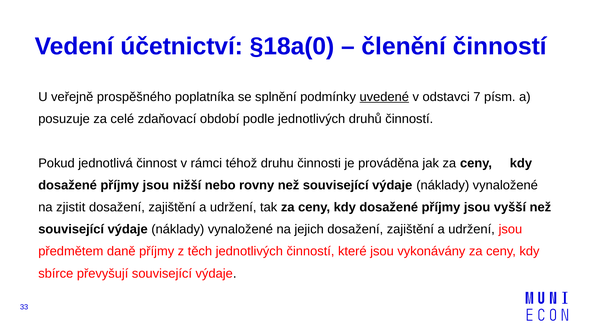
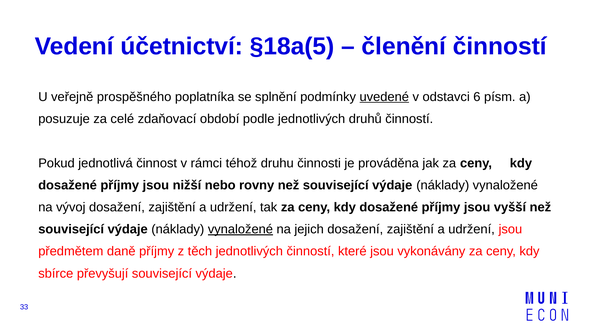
§18a(0: §18a(0 -> §18a(5
7: 7 -> 6
zjistit: zjistit -> vývoj
vynaložené at (240, 230) underline: none -> present
